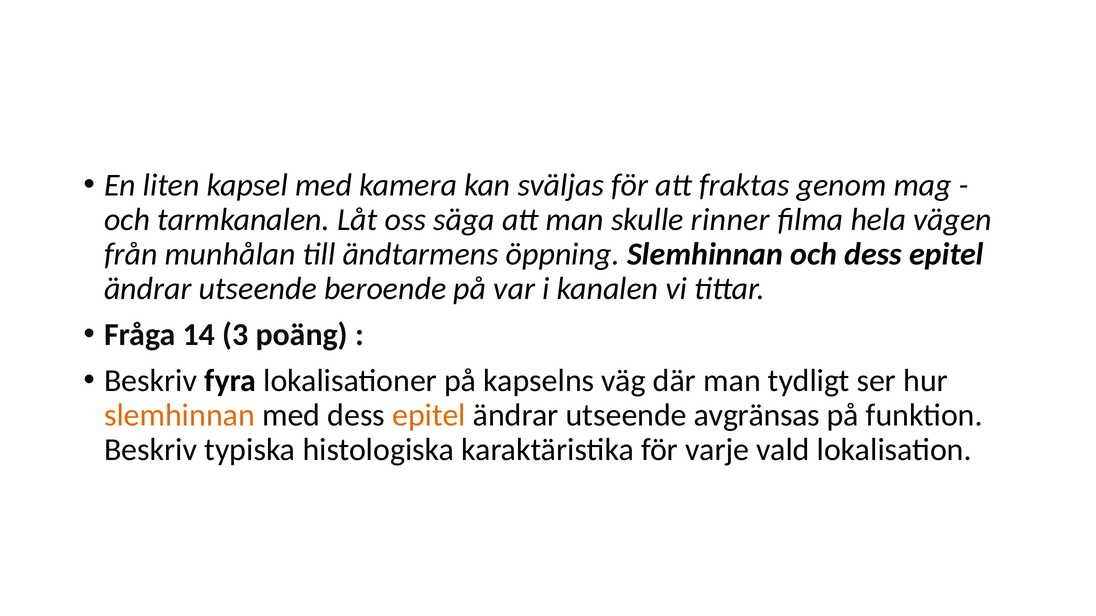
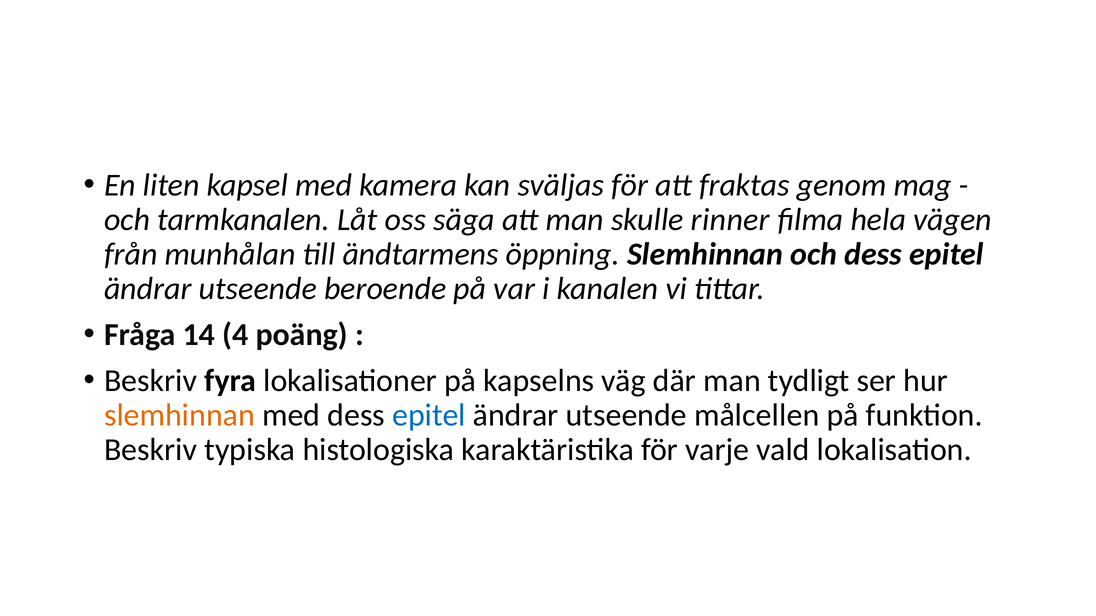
3: 3 -> 4
epitel at (429, 415) colour: orange -> blue
avgränsas: avgränsas -> målcellen
